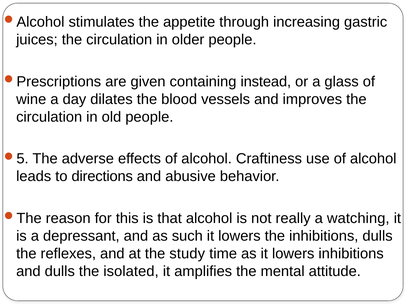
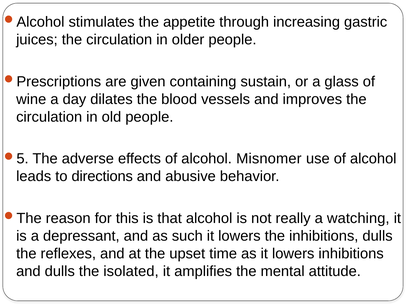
instead: instead -> sustain
Craftiness: Craftiness -> Misnomer
study: study -> upset
